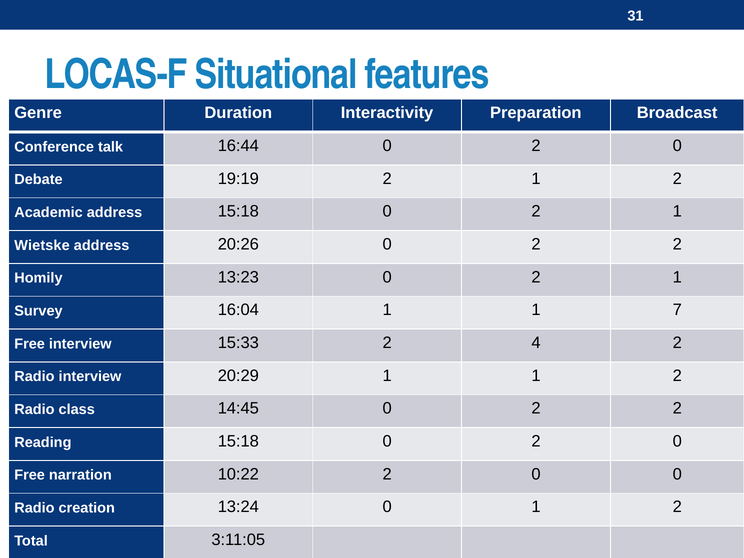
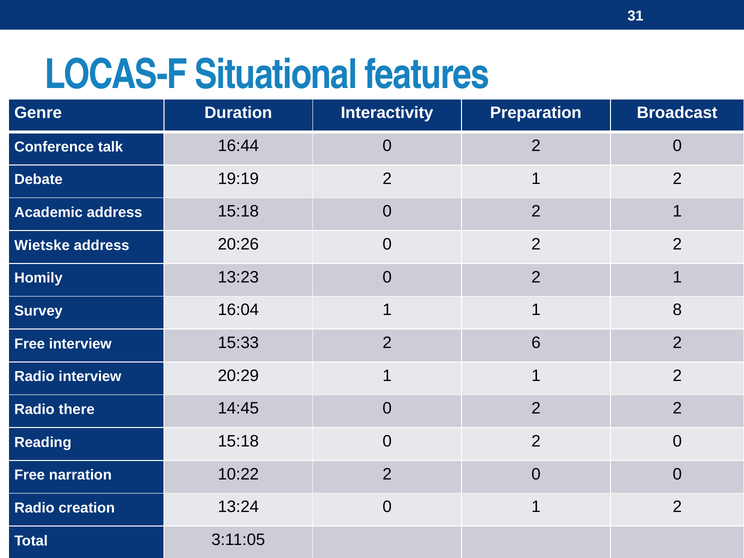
7: 7 -> 8
4: 4 -> 6
class: class -> there
